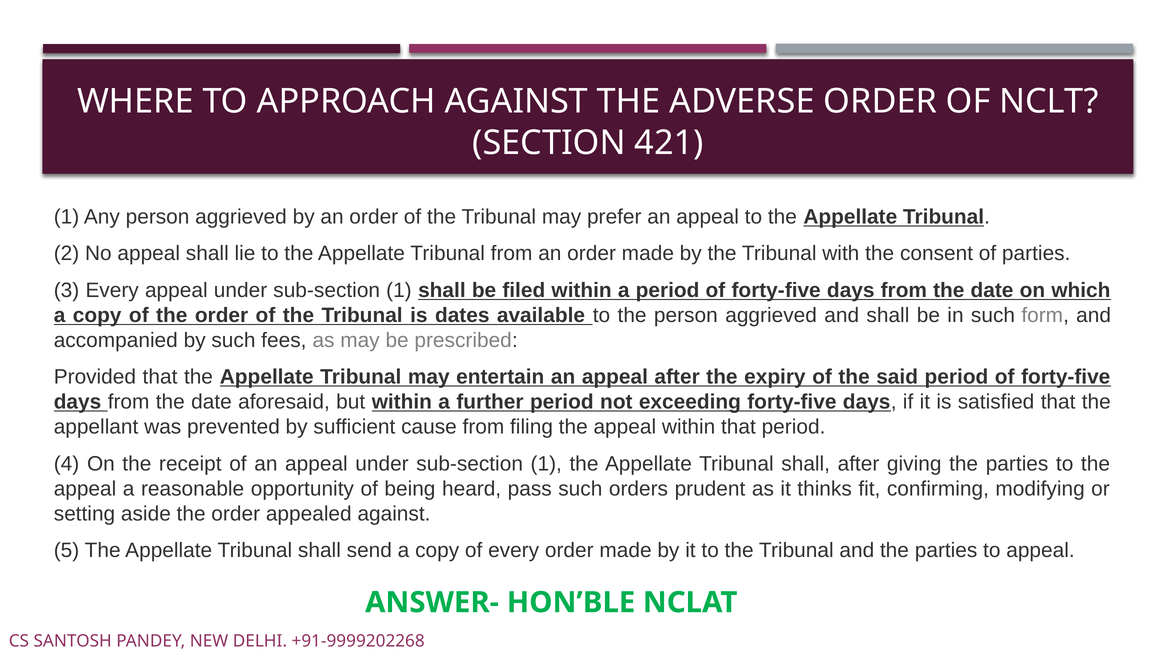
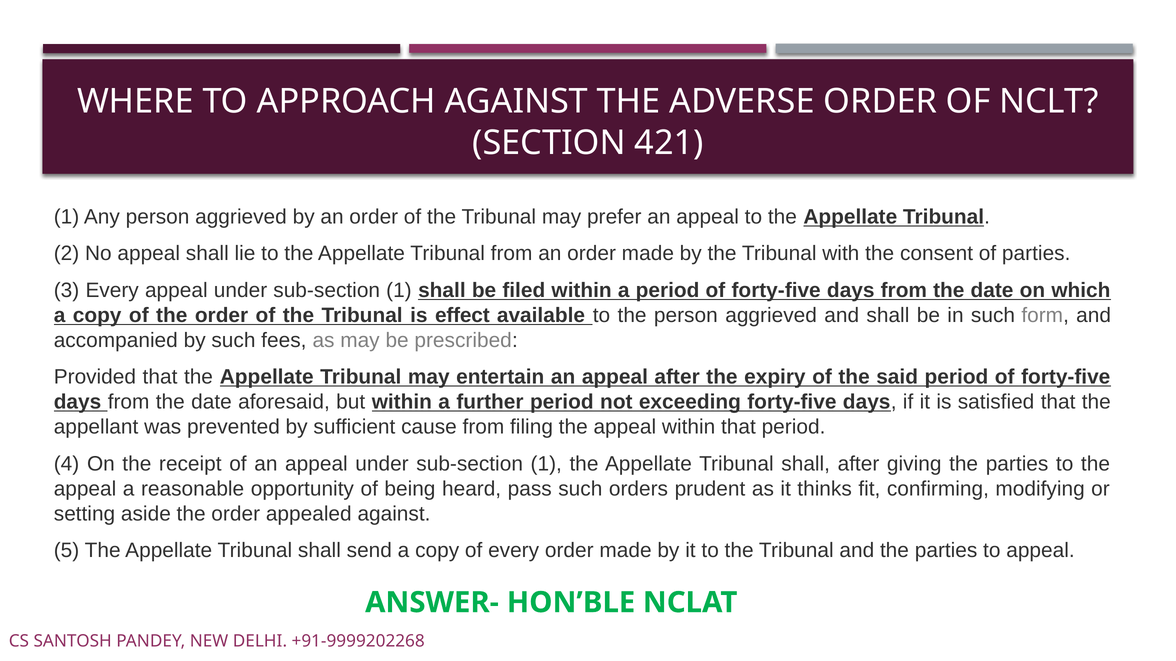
dates: dates -> effect
